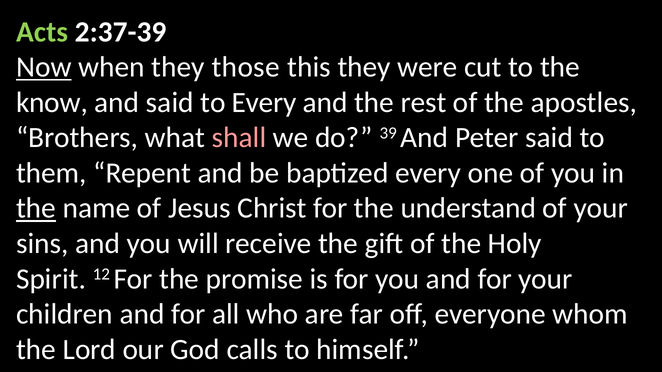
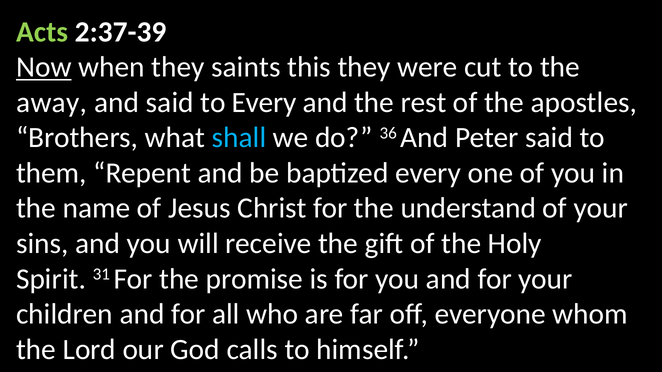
those: those -> saints
know: know -> away
shall colour: pink -> light blue
39: 39 -> 36
the at (36, 208) underline: present -> none
12: 12 -> 31
